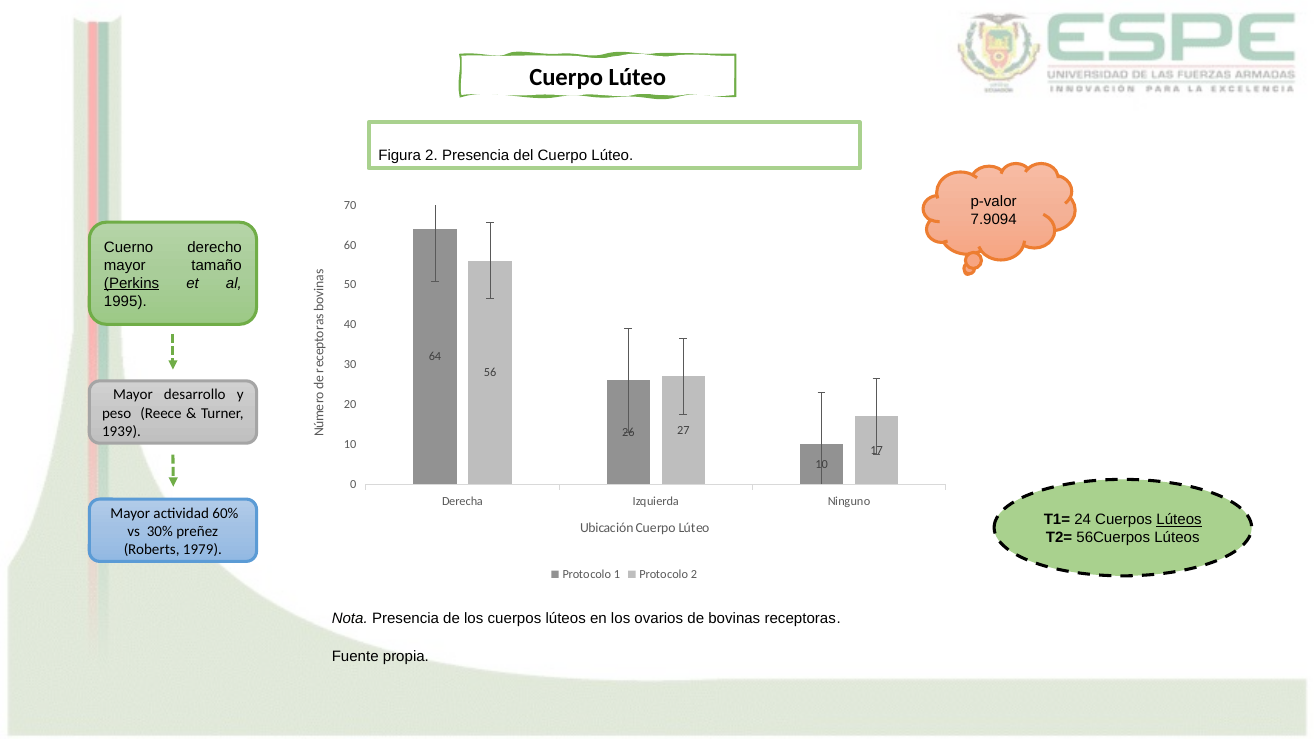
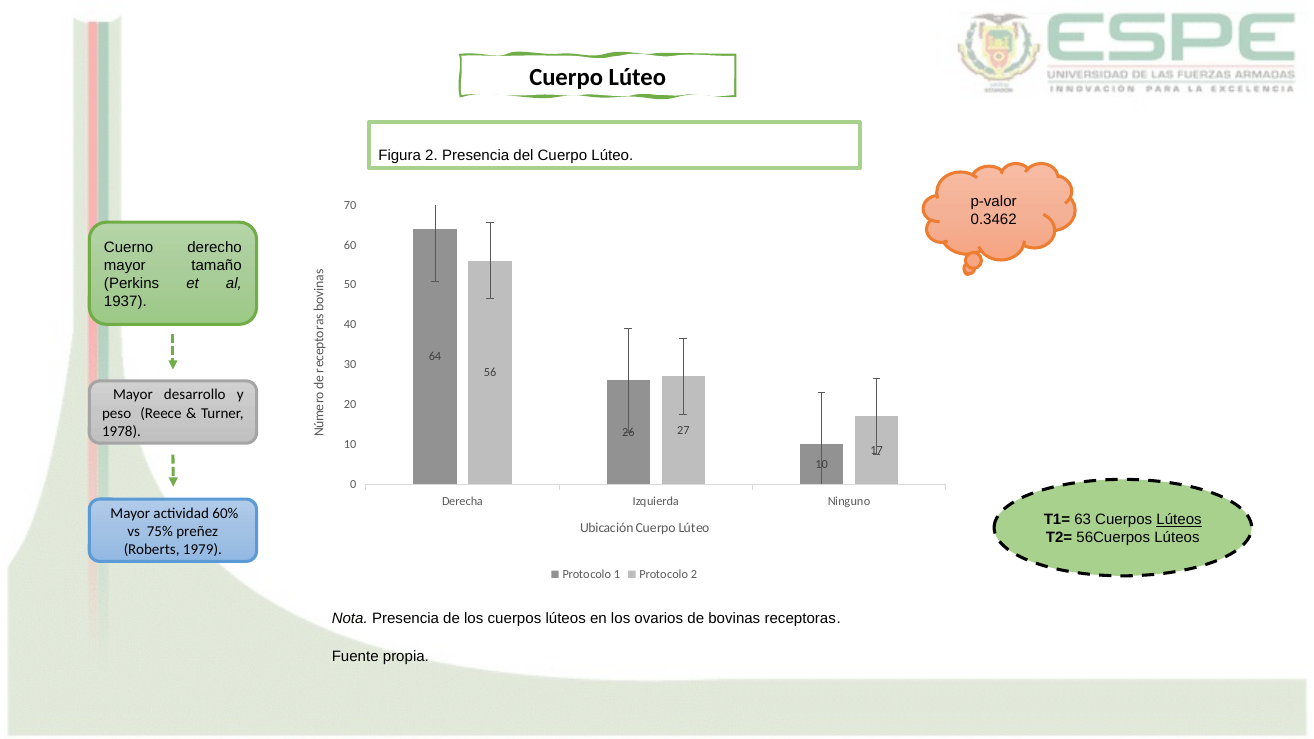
7.9094: 7.9094 -> 0.3462
Perkins underline: present -> none
1995: 1995 -> 1937
1939: 1939 -> 1978
24: 24 -> 63
30%: 30% -> 75%
